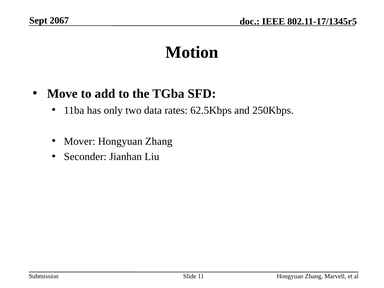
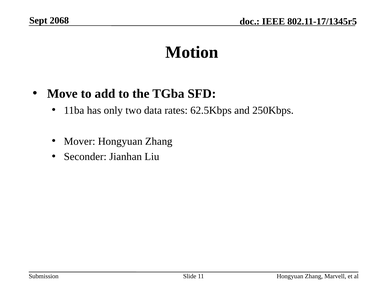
2067: 2067 -> 2068
